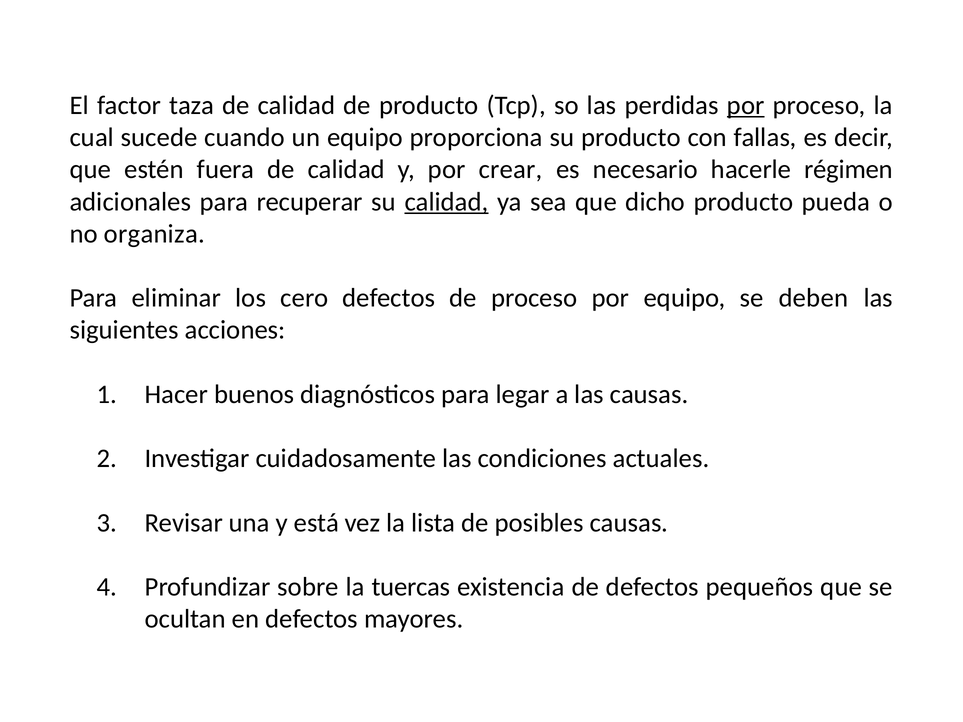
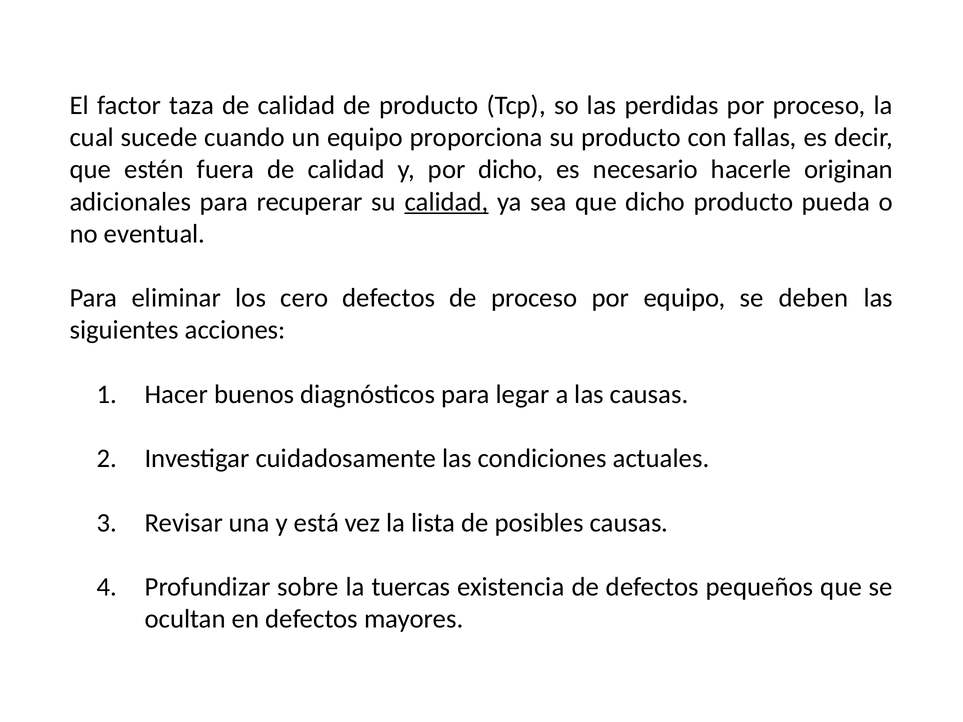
por at (746, 105) underline: present -> none
por crear: crear -> dicho
régimen: régimen -> originan
organiza: organiza -> eventual
